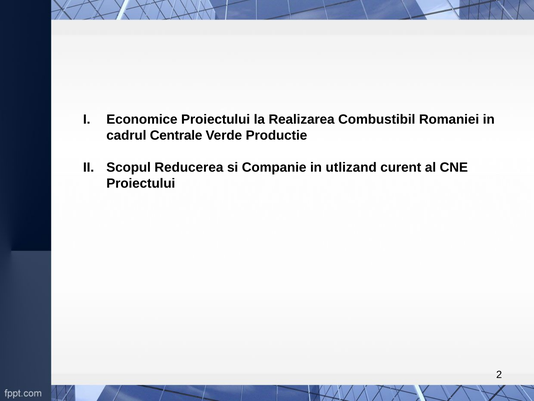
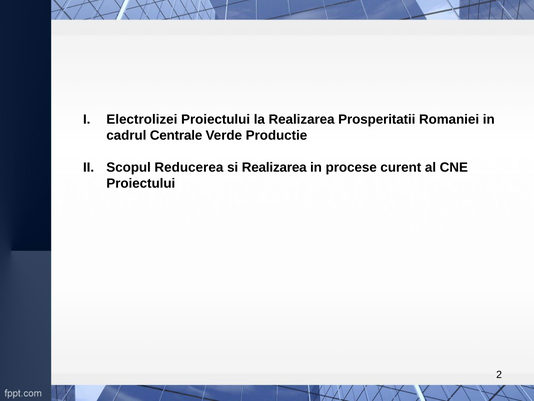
Economice: Economice -> Electrolizei
Combustibil: Combustibil -> Prosperitatii
si Companie: Companie -> Realizarea
utlizand: utlizand -> procese
